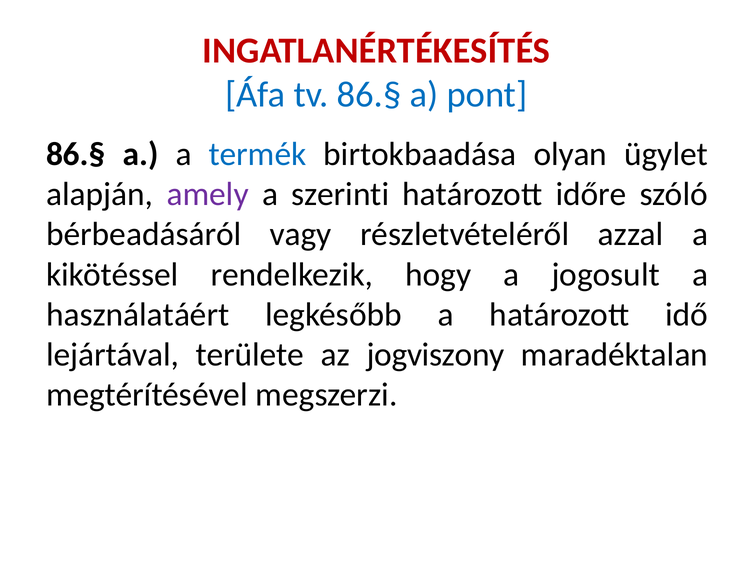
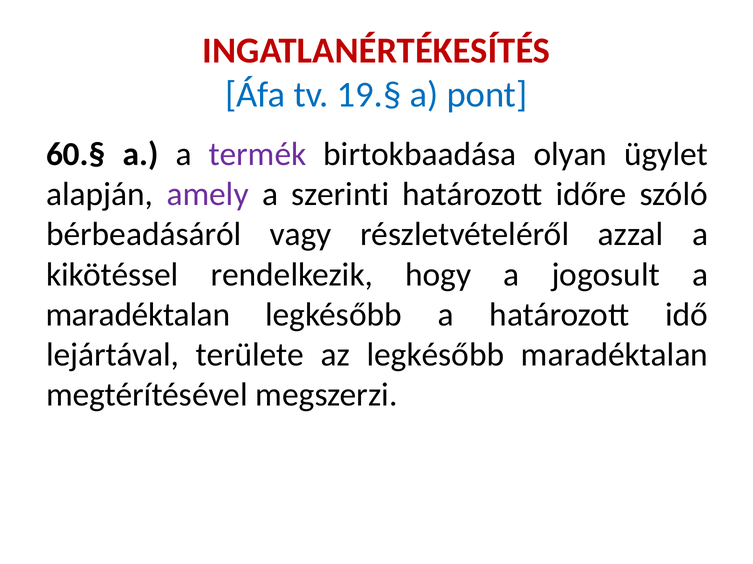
tv 86.§: 86.§ -> 19.§
86.§ at (76, 154): 86.§ -> 60.§
termék colour: blue -> purple
használatáért at (138, 315): használatáért -> maradéktalan
az jogviszony: jogviszony -> legkésőbb
